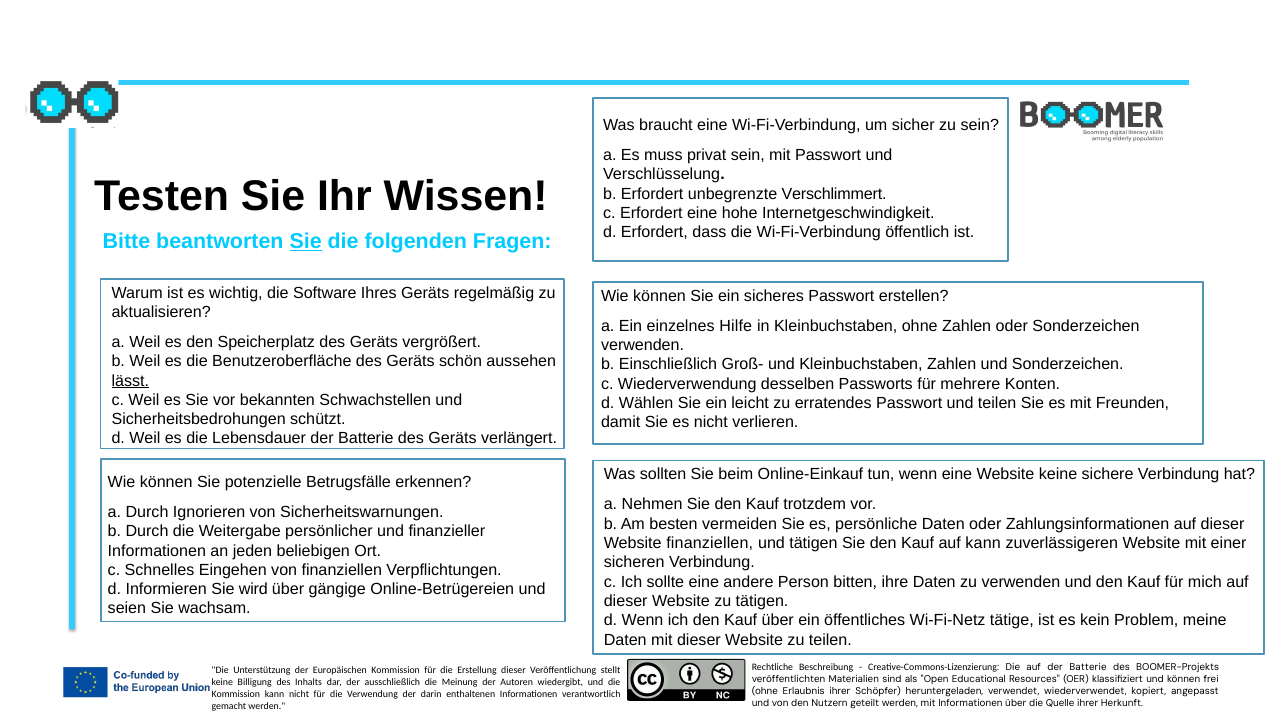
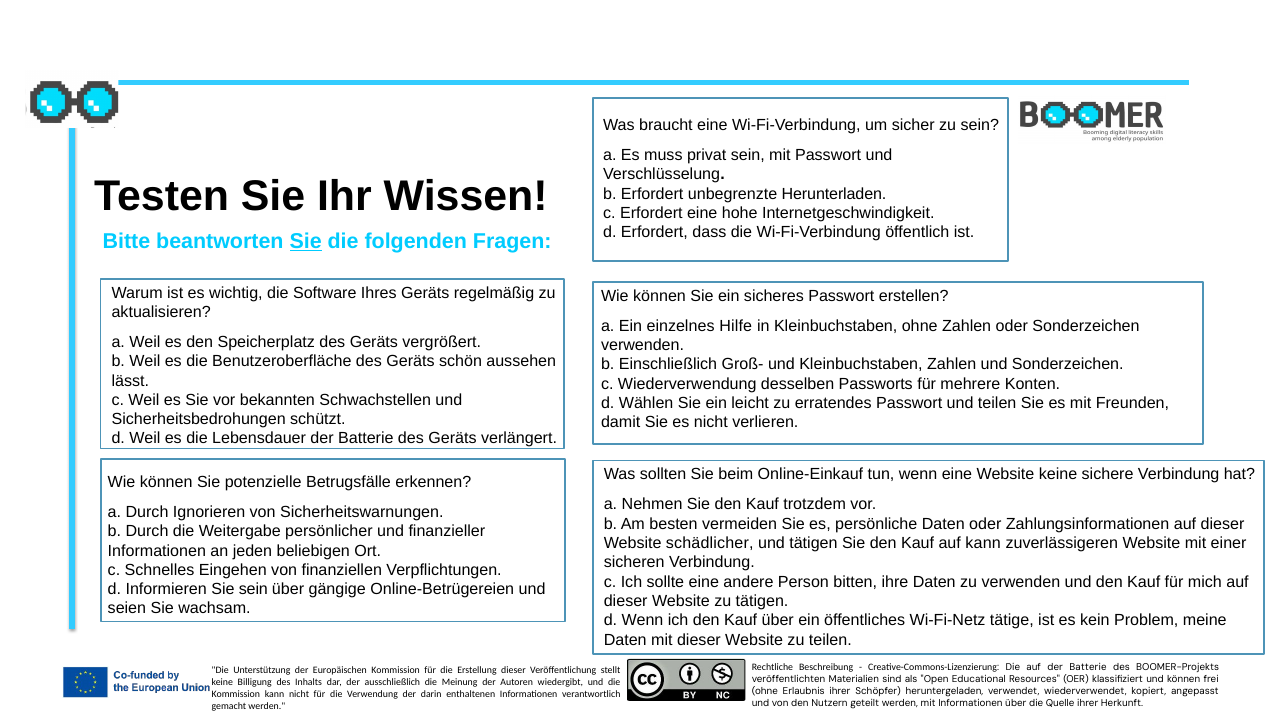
Verschlimmert: Verschlimmert -> Herunterladen
lässt underline: present -> none
Website finanziellen: finanziellen -> schädlicher
Sie wird: wird -> sein
